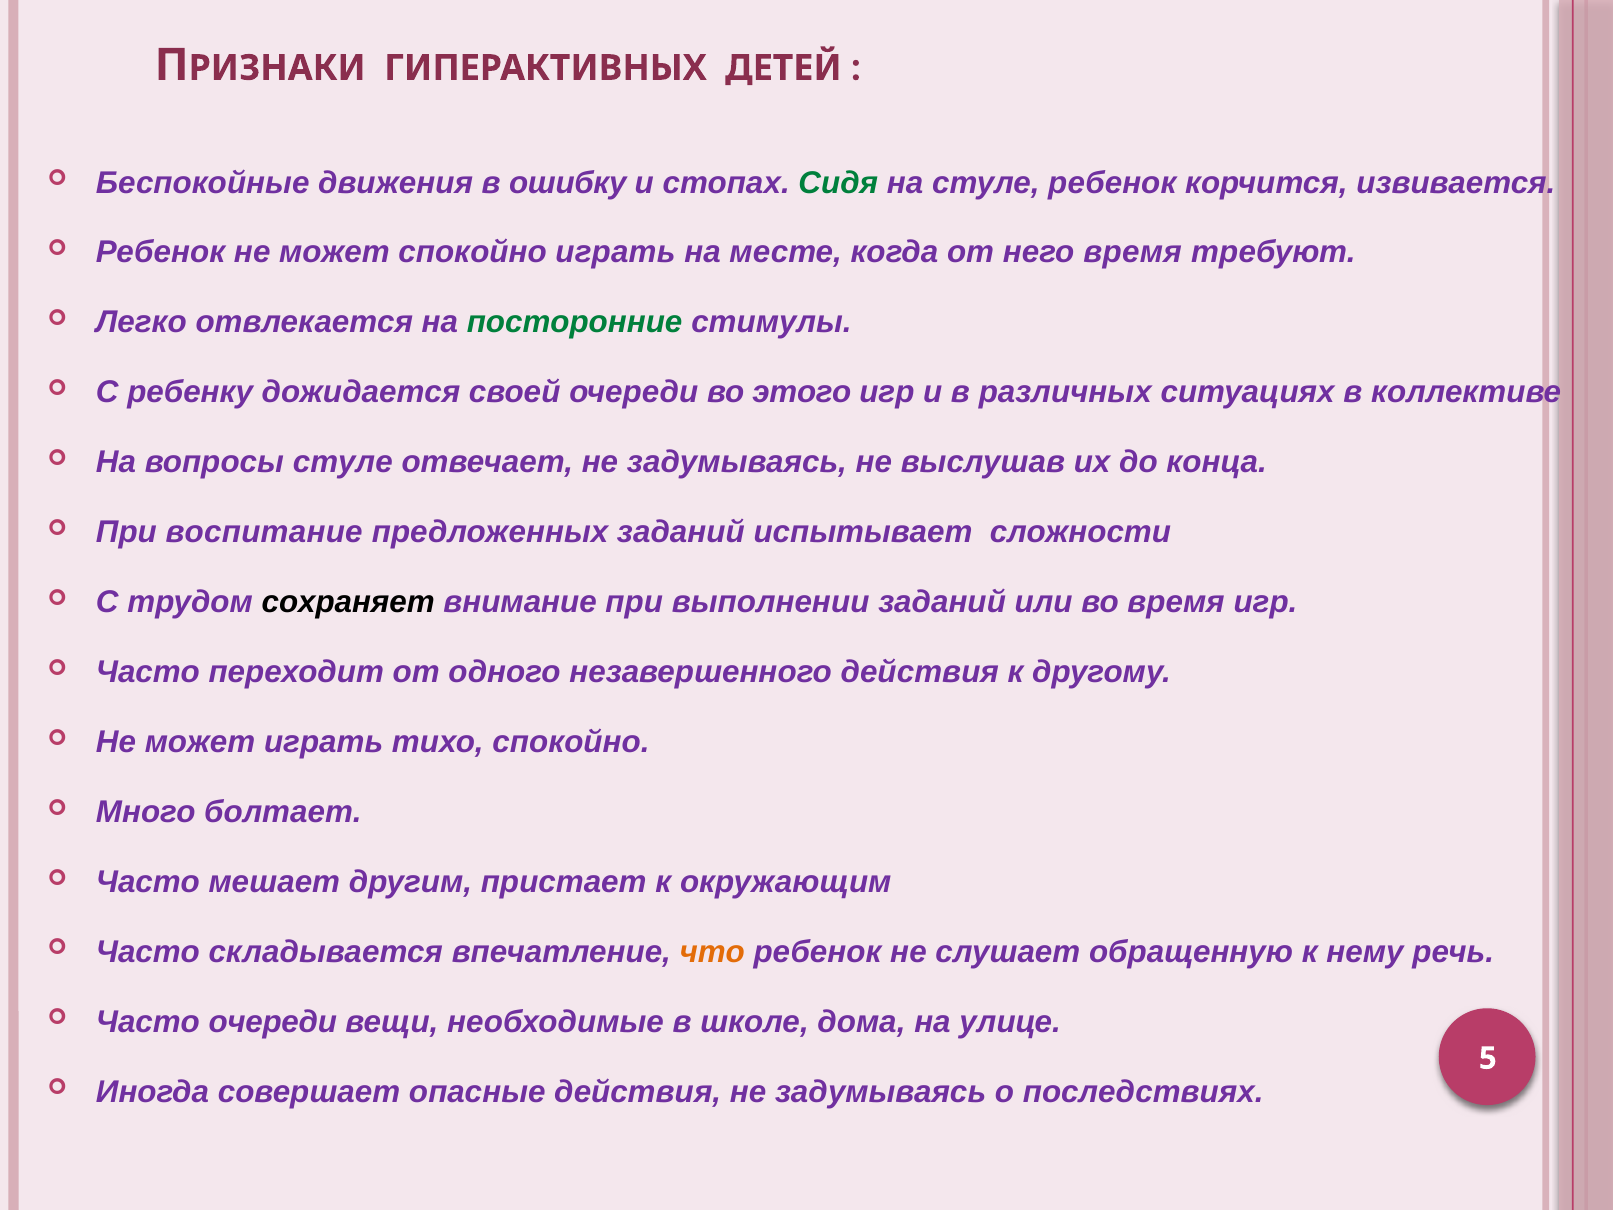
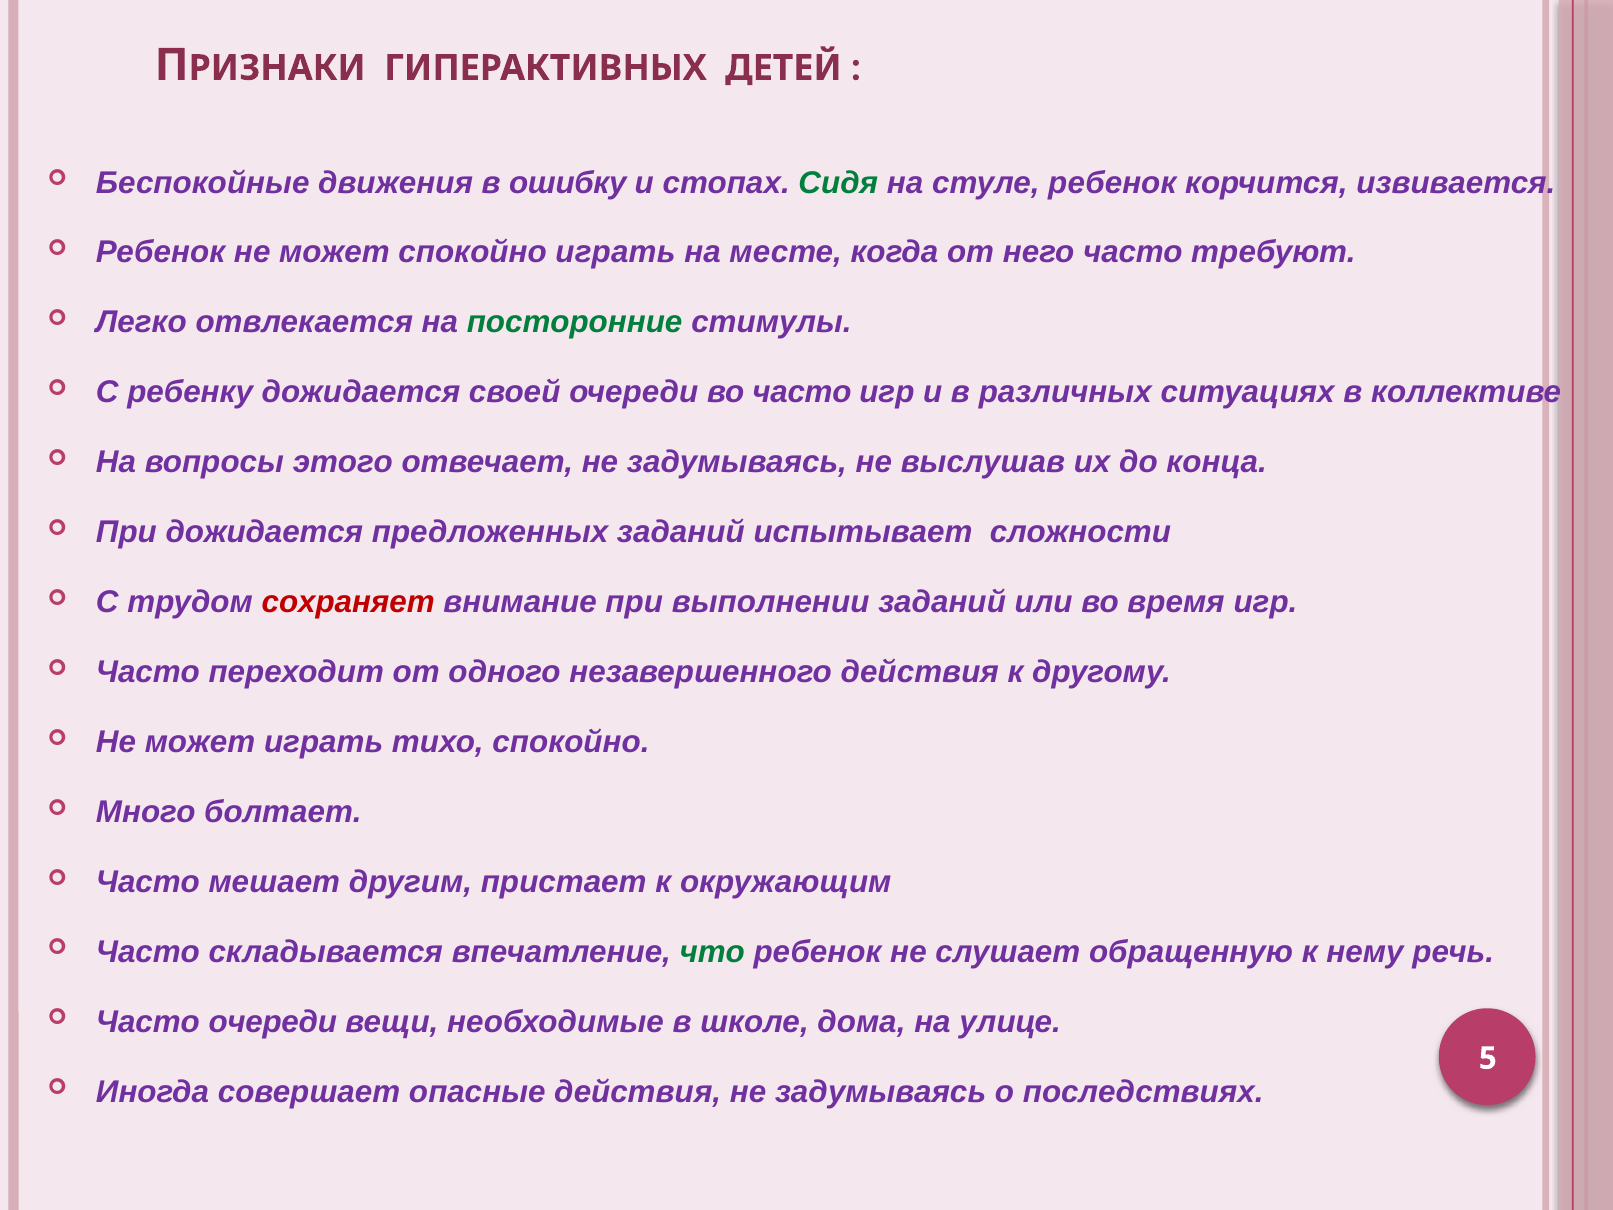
него время: время -> часто
во этого: этого -> часто
вопросы стуле: стуле -> этого
При воспитание: воспитание -> дожидается
сохраняет colour: black -> red
что colour: orange -> green
